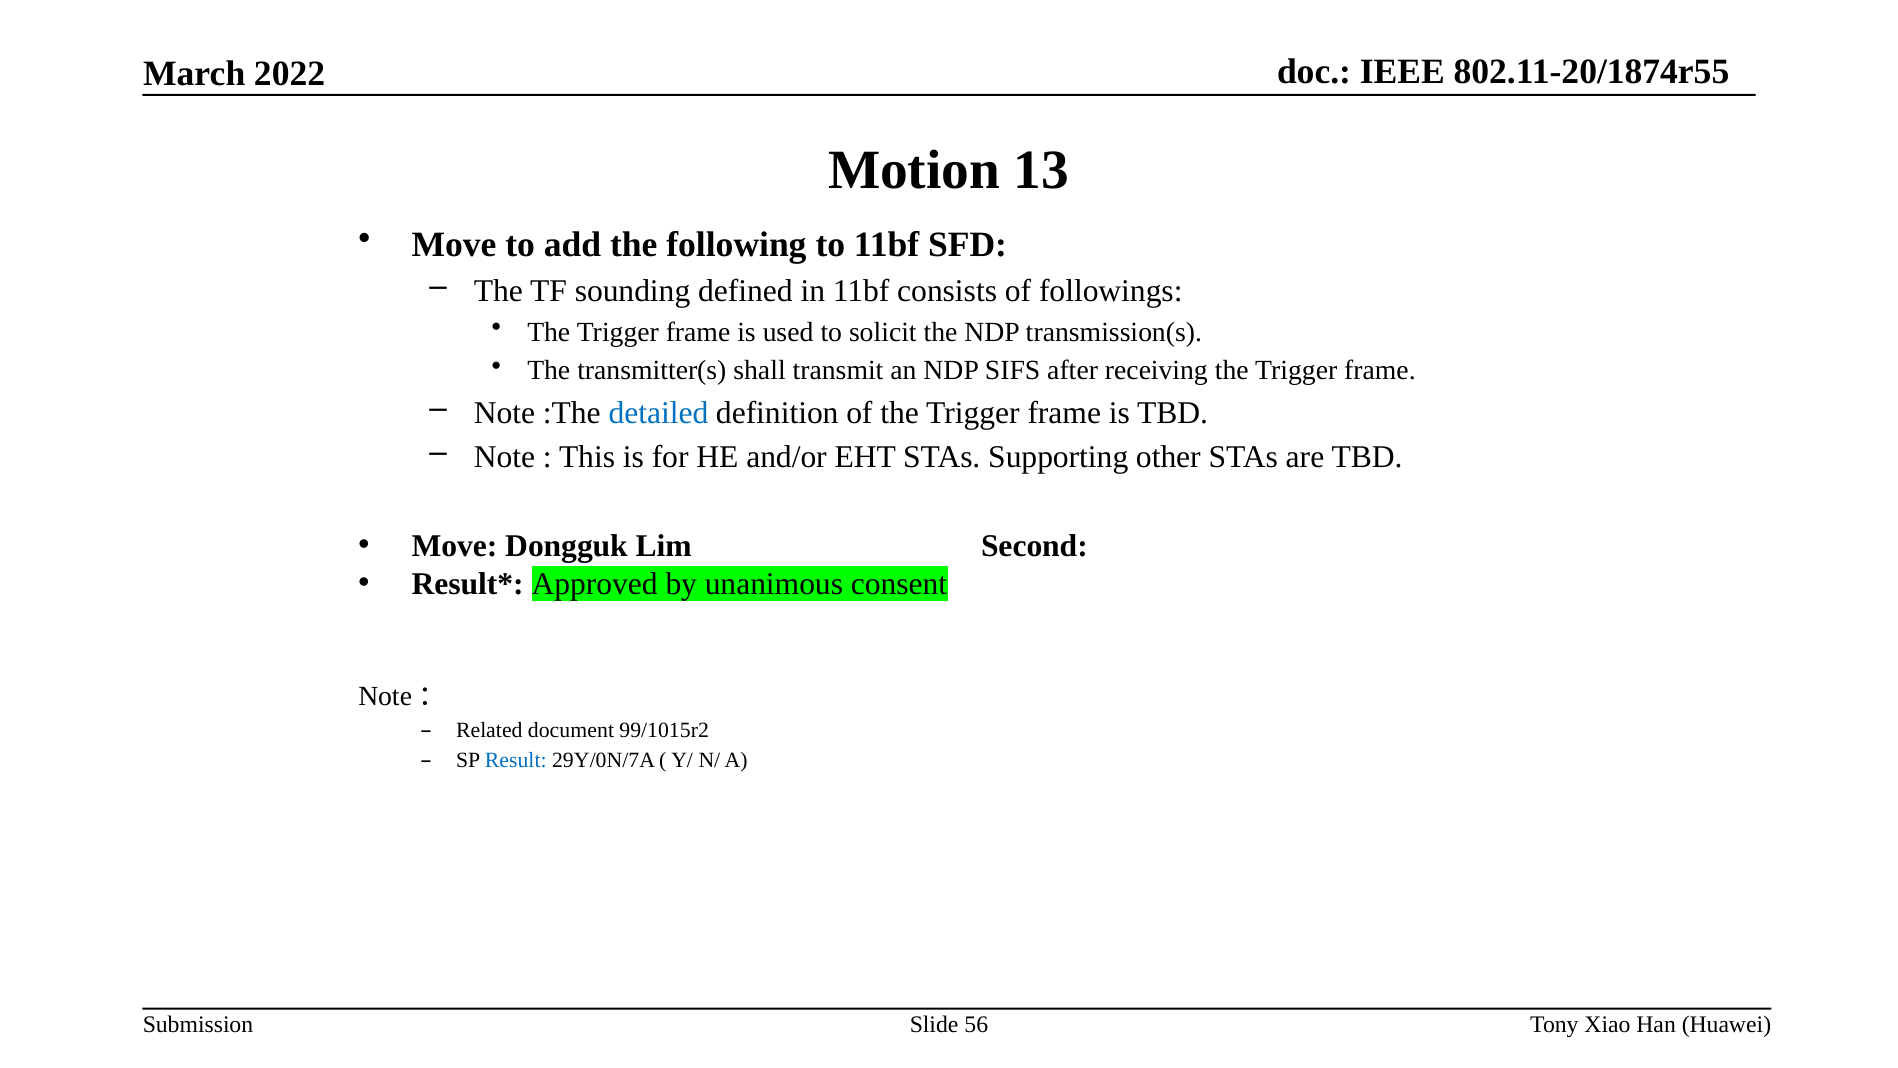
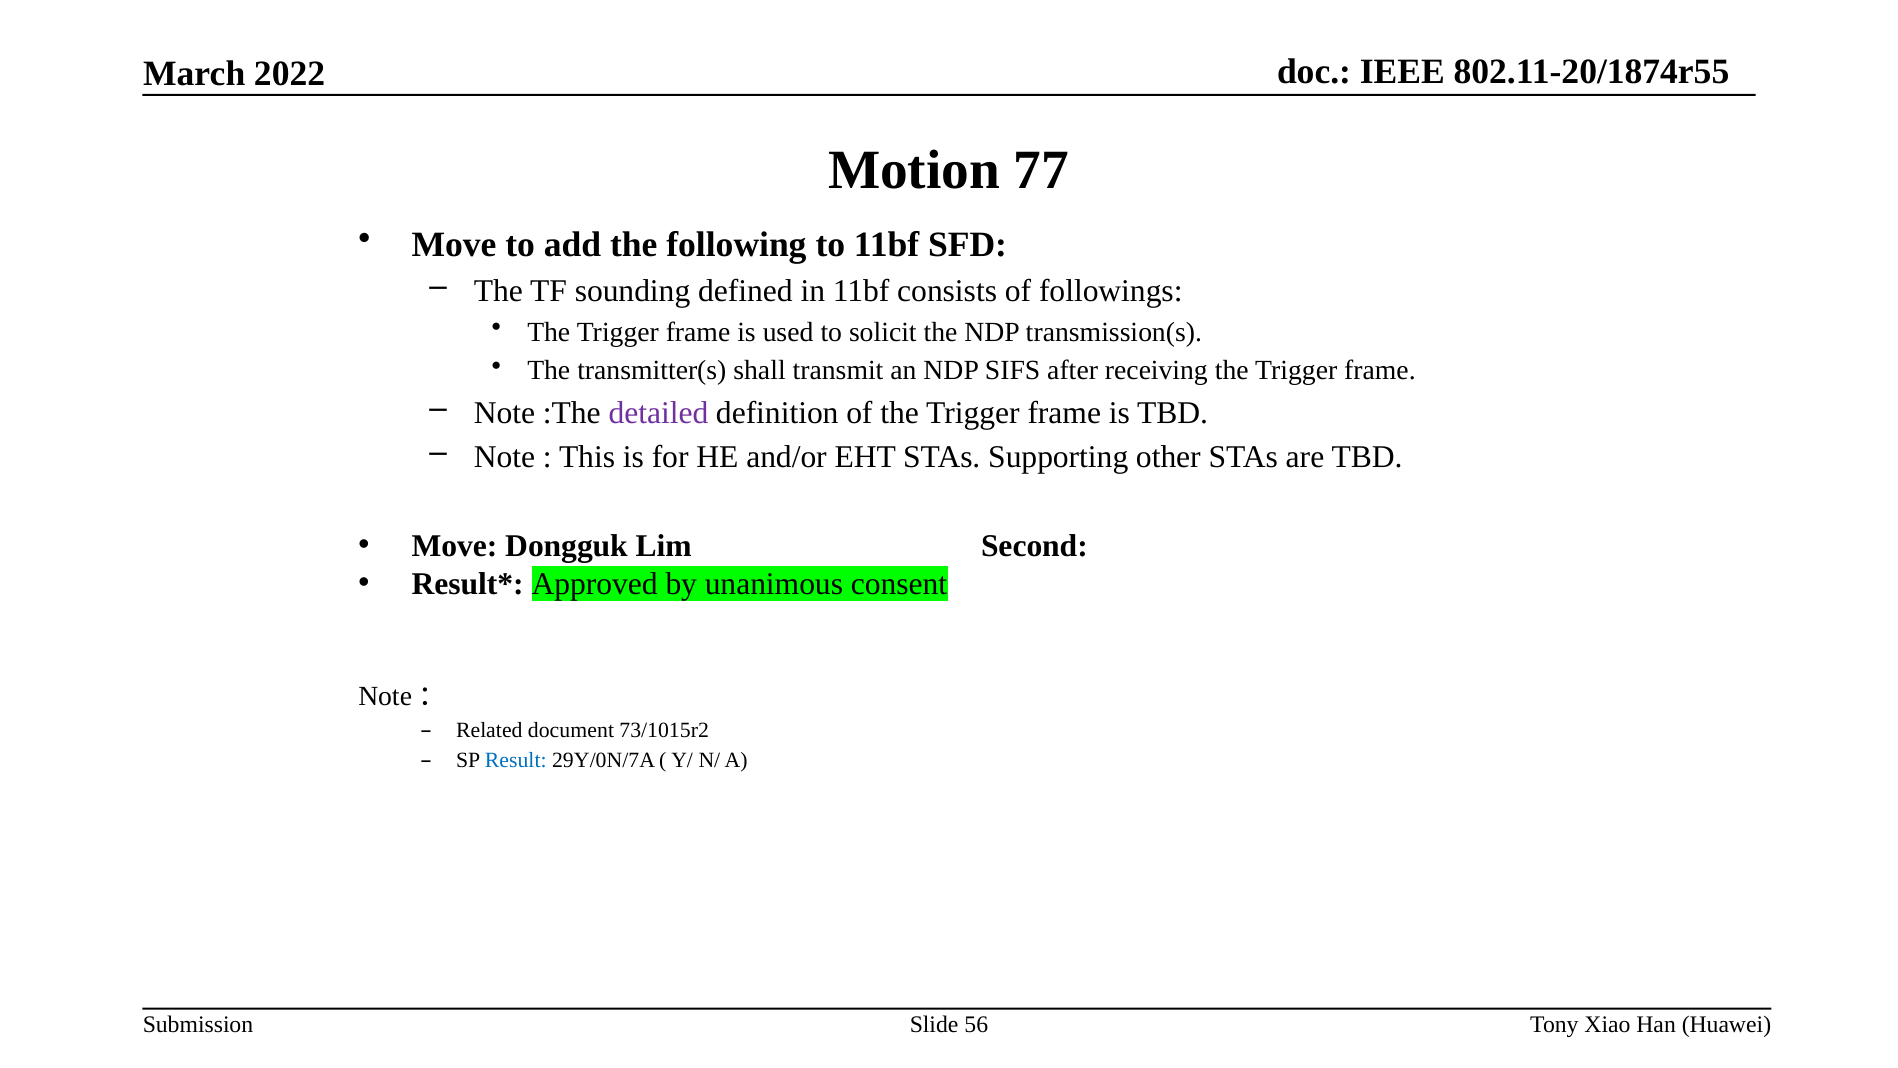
13: 13 -> 77
detailed colour: blue -> purple
99/1015r2: 99/1015r2 -> 73/1015r2
